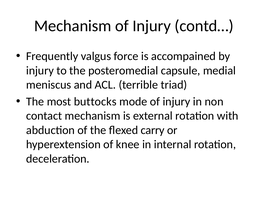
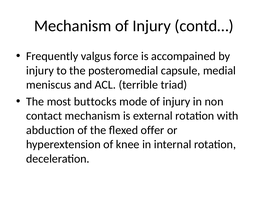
carry: carry -> offer
